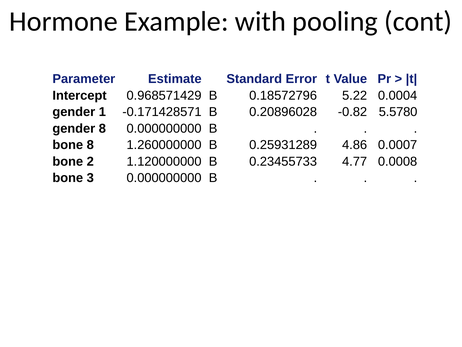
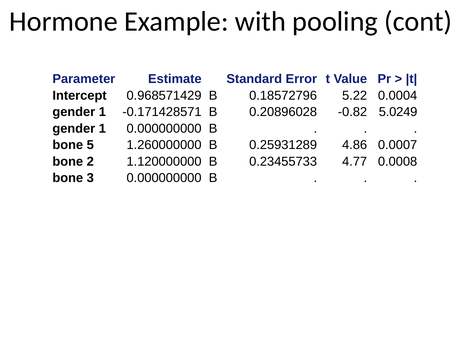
5.5780: 5.5780 -> 5.0249
8 at (102, 128): 8 -> 1
bone 8: 8 -> 5
